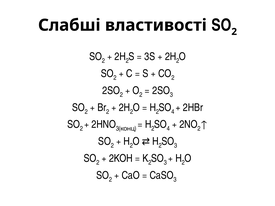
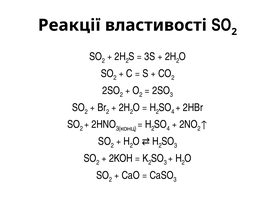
Слабші: Слабші -> Реакції
